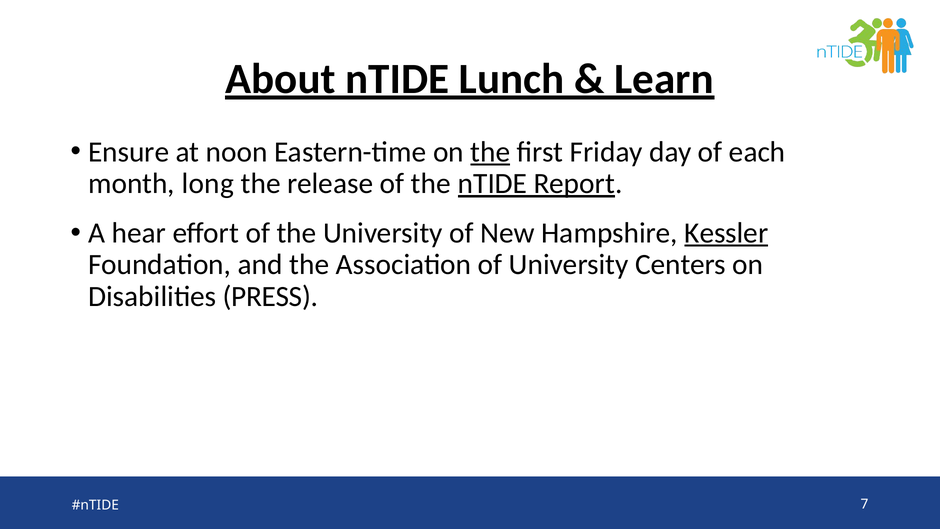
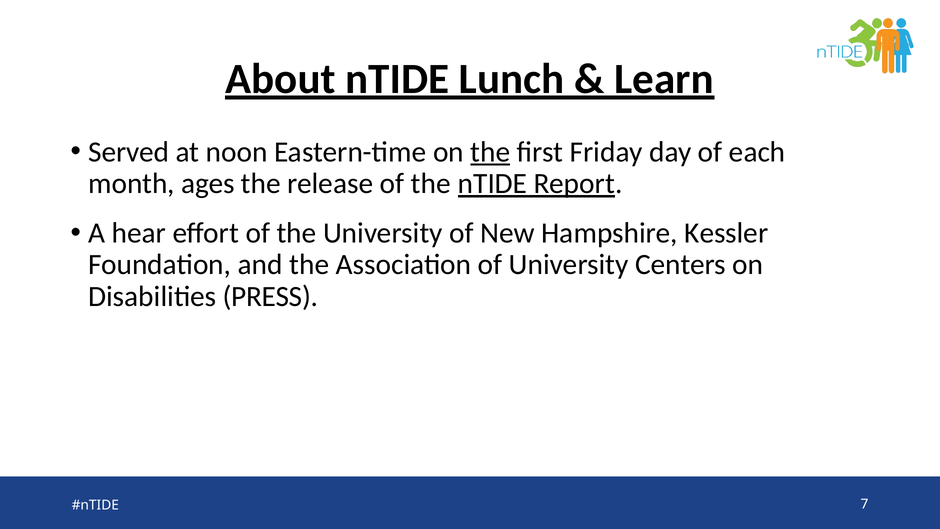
Ensure: Ensure -> Served
long: long -> ages
Kessler underline: present -> none
